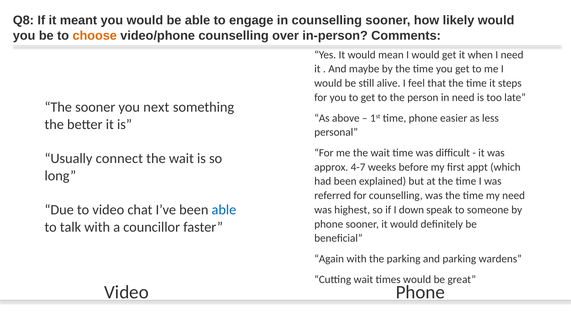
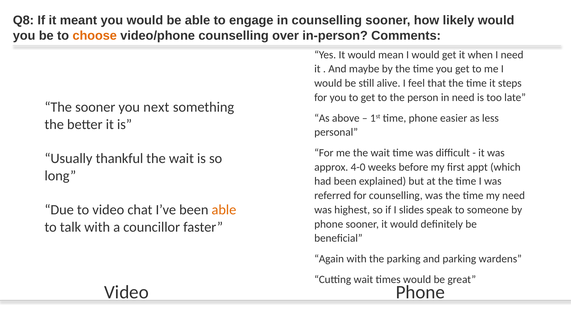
connect: connect -> thankful
4-7: 4-7 -> 4-0
able at (224, 210) colour: blue -> orange
down: down -> slides
